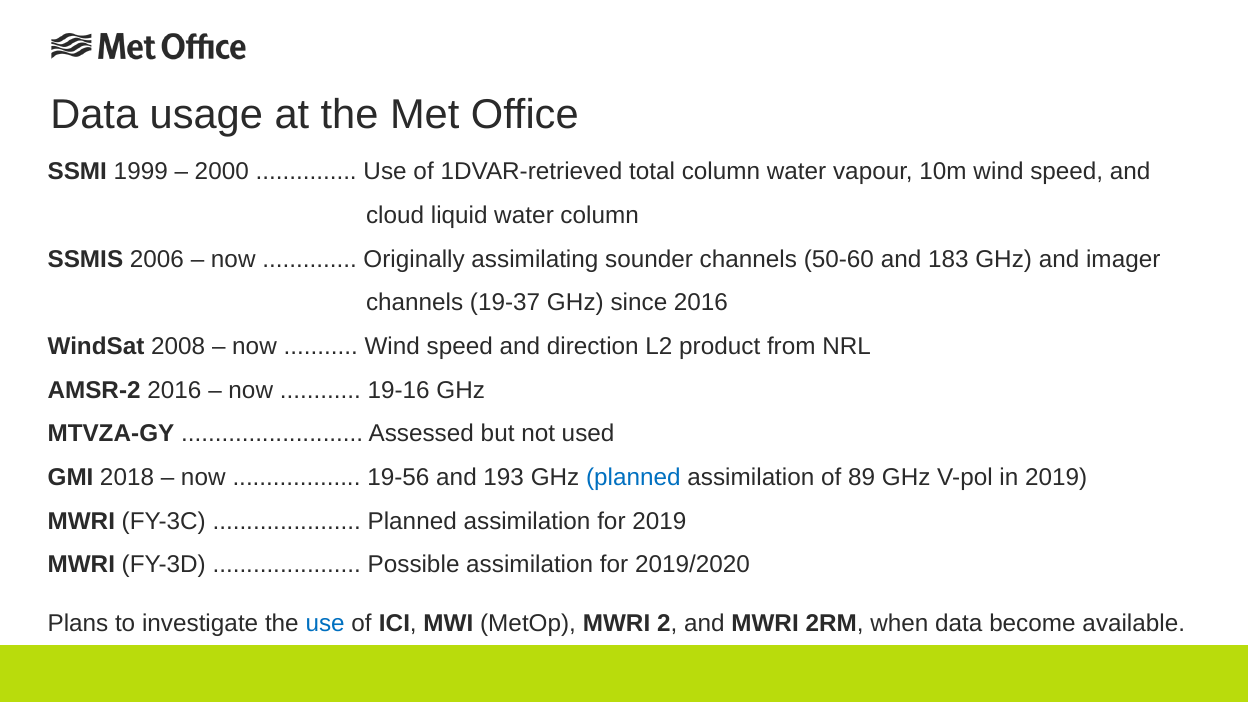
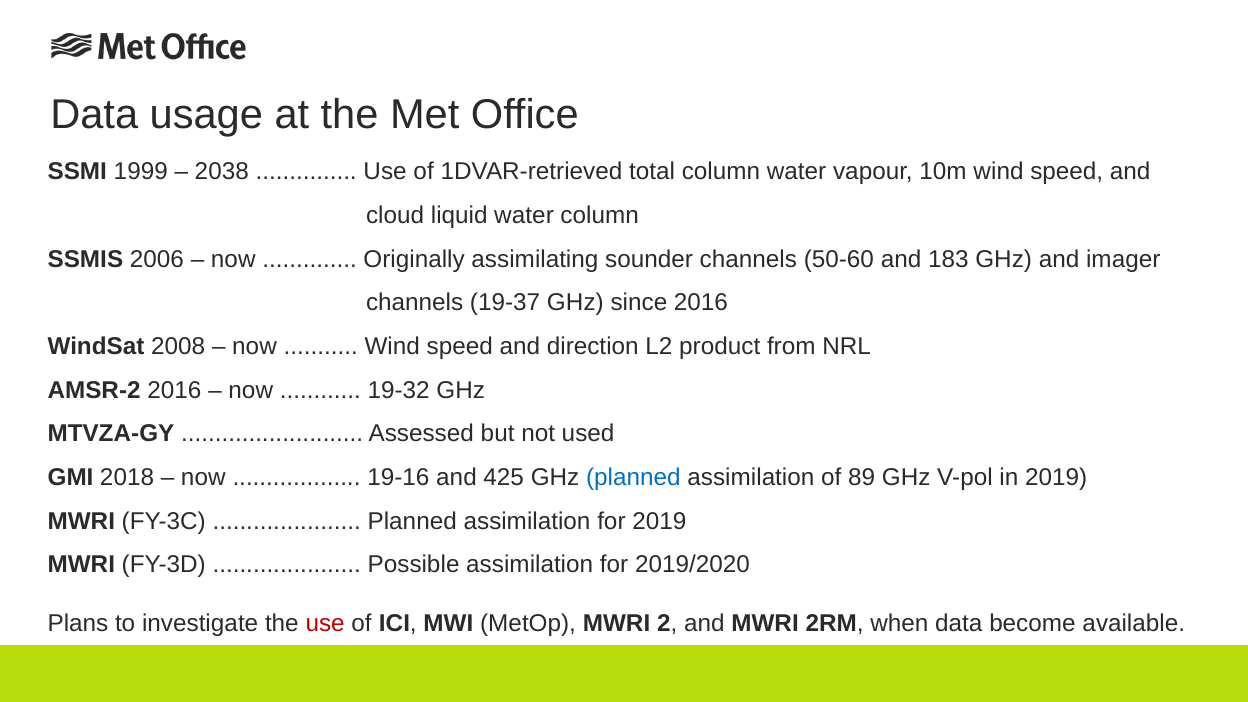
2000: 2000 -> 2038
19-16: 19-16 -> 19-32
19-56: 19-56 -> 19-16
193: 193 -> 425
use at (325, 623) colour: blue -> red
